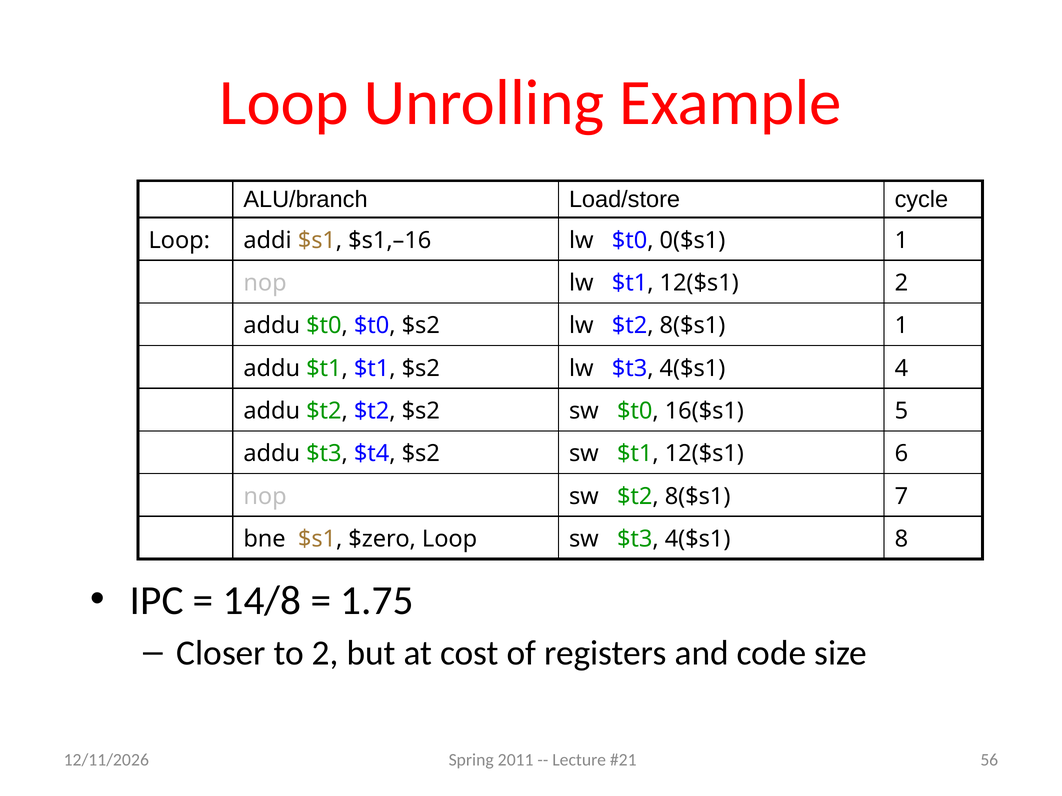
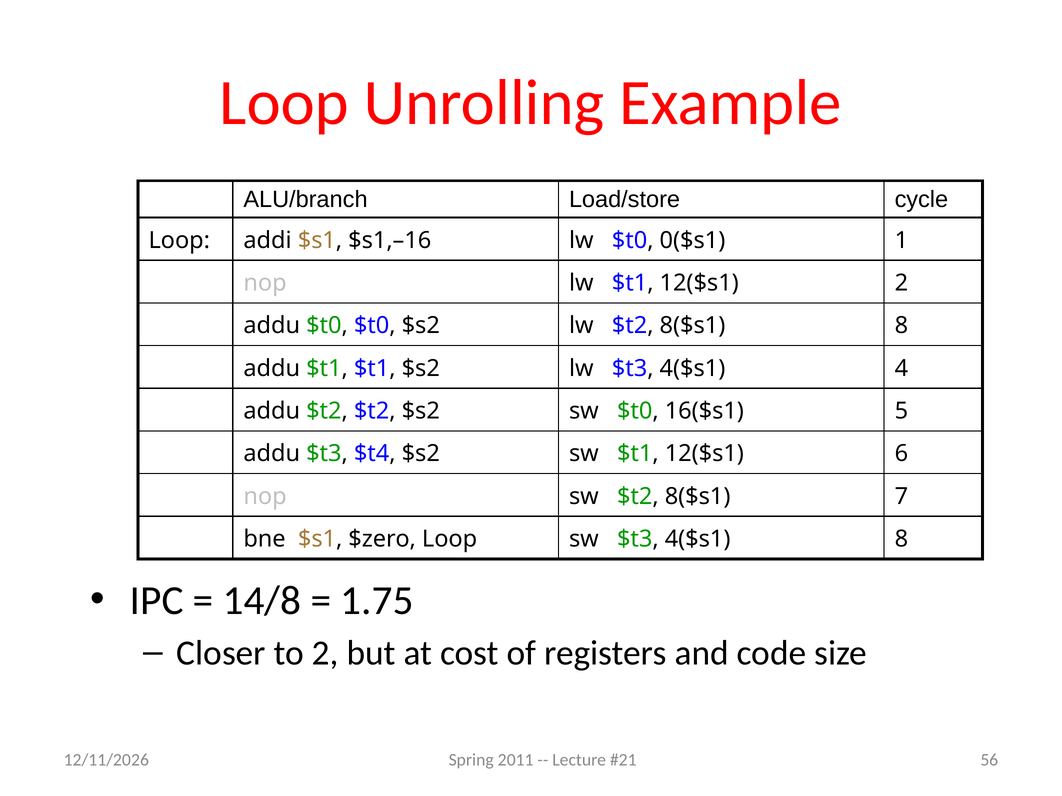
8($s1 1: 1 -> 8
